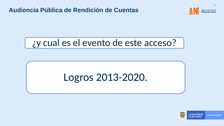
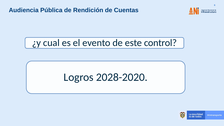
acceso: acceso -> control
2013-2020: 2013-2020 -> 2028-2020
